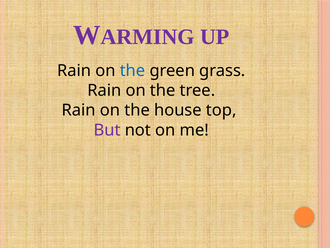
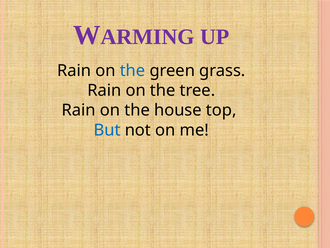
But colour: purple -> blue
